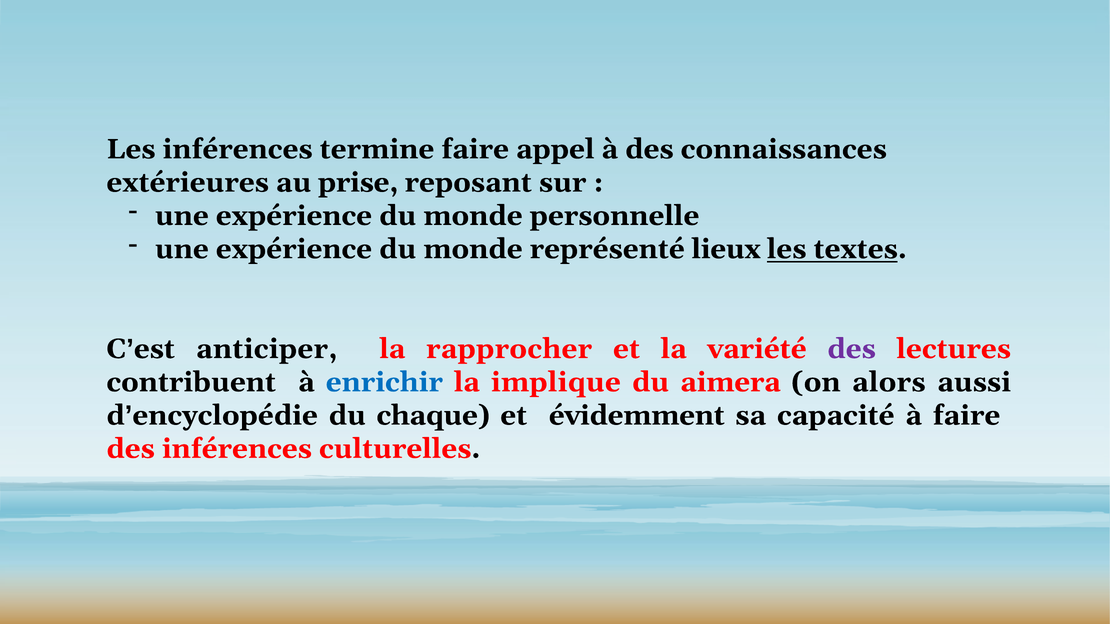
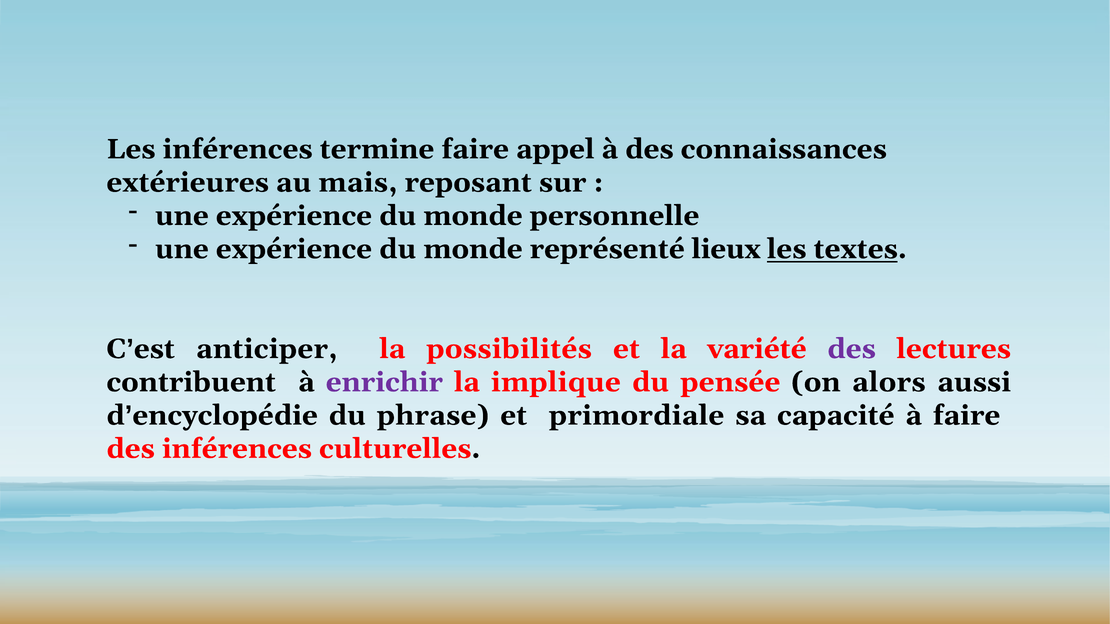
prise: prise -> mais
rapprocher: rapprocher -> possibilités
enrichir colour: blue -> purple
aimera: aimera -> pensée
chaque: chaque -> phrase
évidemment: évidemment -> primordiale
